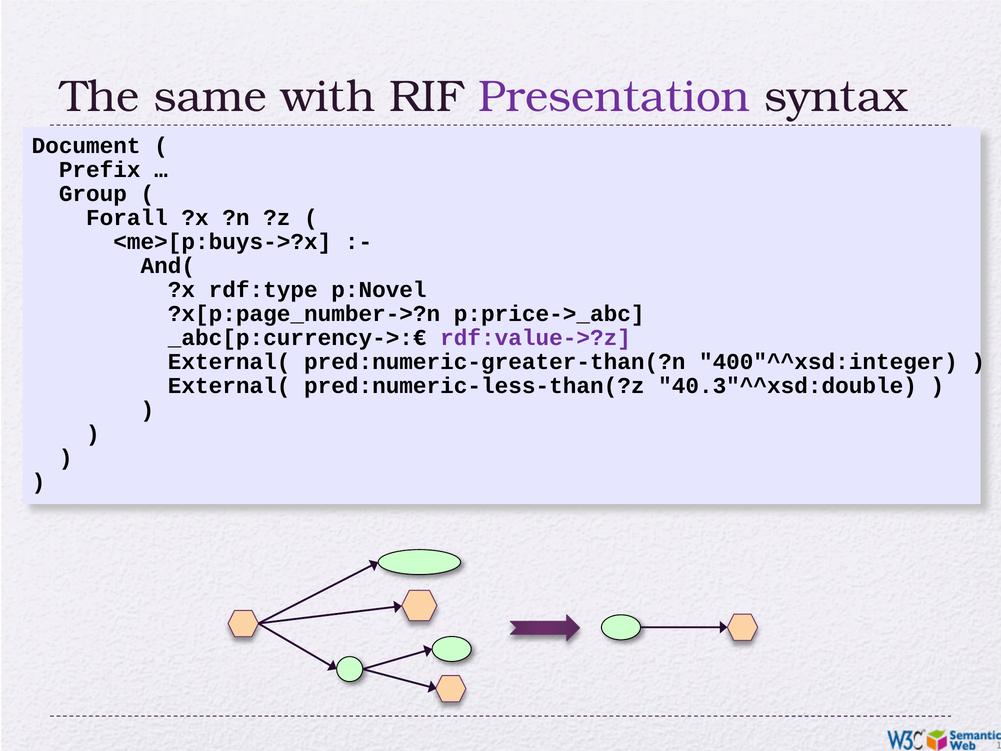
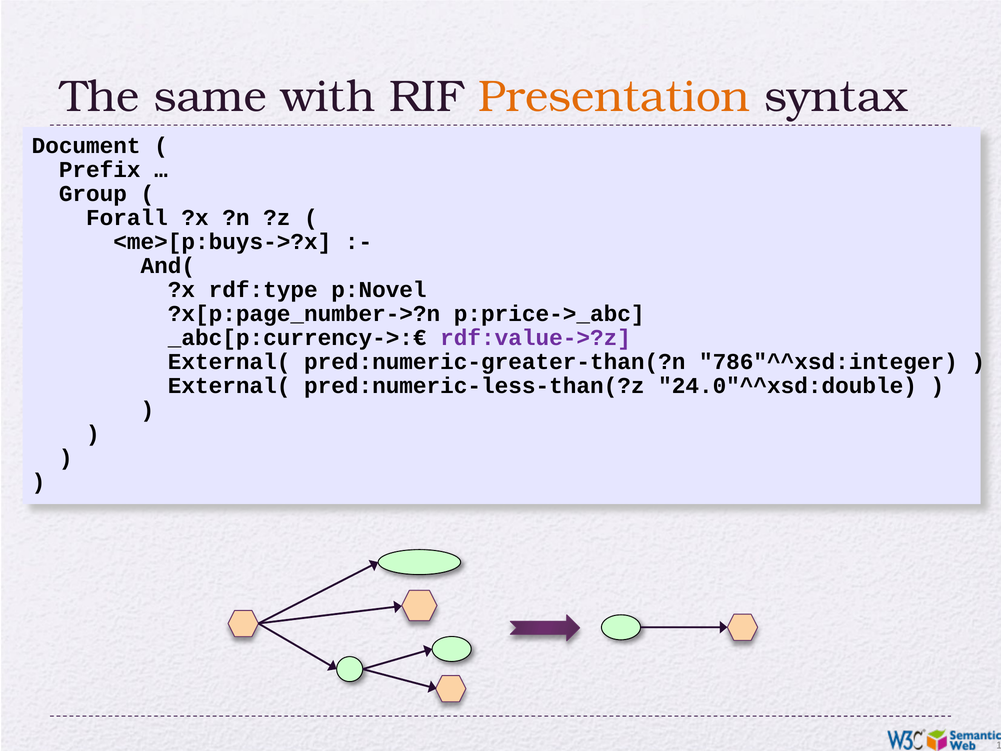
Presentation colour: purple -> orange
400"^^xsd:integer: 400"^^xsd:integer -> 786"^^xsd:integer
40.3"^^xsd:double: 40.3"^^xsd:double -> 24.0"^^xsd:double
